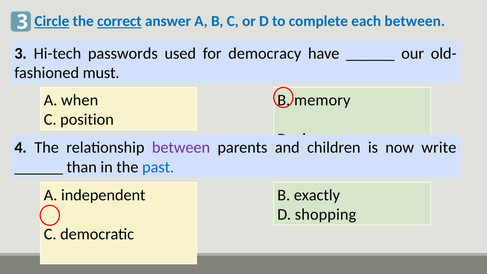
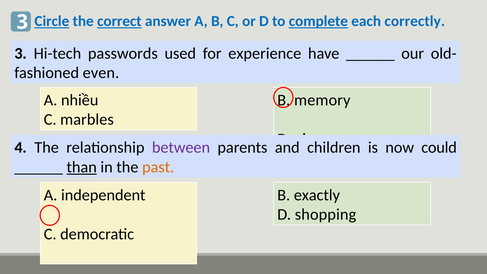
complete underline: none -> present
each between: between -> correctly
democracy: democracy -> experience
must: must -> even
when: when -> nhiều
position: position -> marbles
write: write -> could
than underline: none -> present
past colour: blue -> orange
